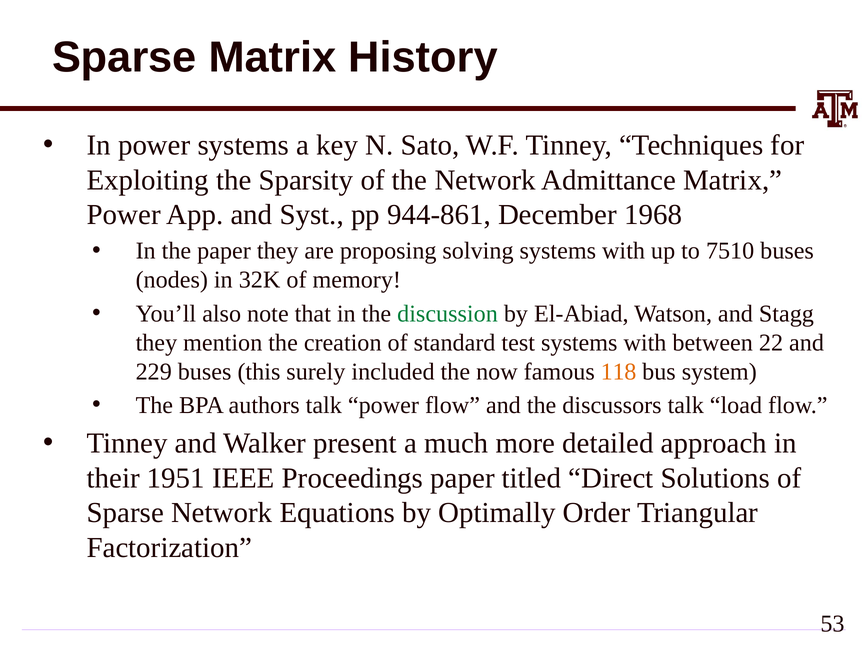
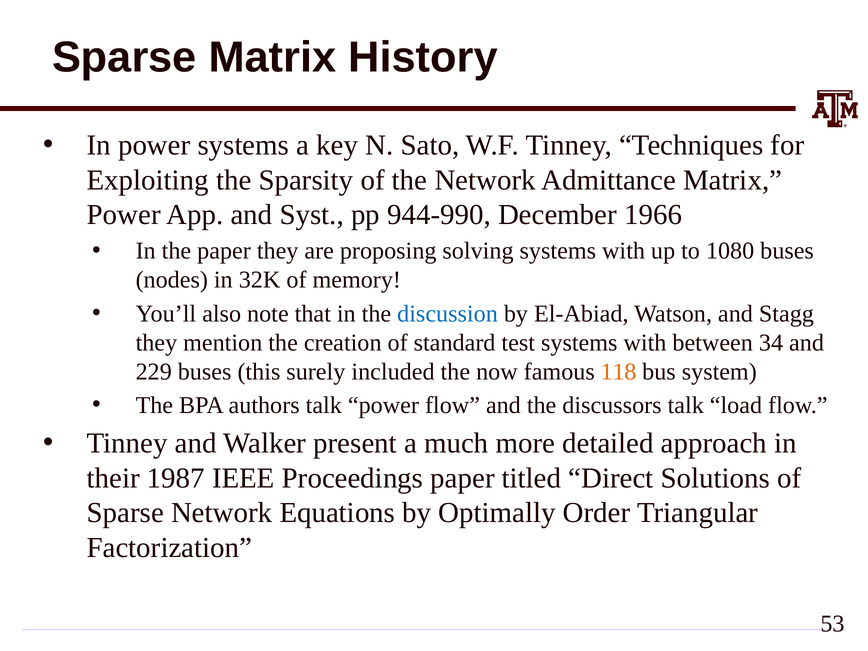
944-861: 944-861 -> 944-990
1968: 1968 -> 1966
7510: 7510 -> 1080
discussion colour: green -> blue
22: 22 -> 34
1951: 1951 -> 1987
